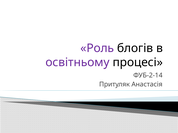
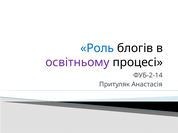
Роль colour: purple -> blue
